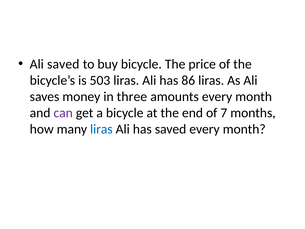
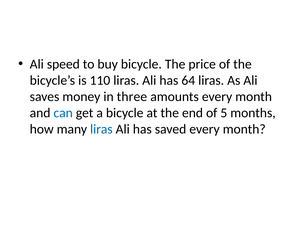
Ali saved: saved -> speed
503: 503 -> 110
86: 86 -> 64
can colour: purple -> blue
7: 7 -> 5
